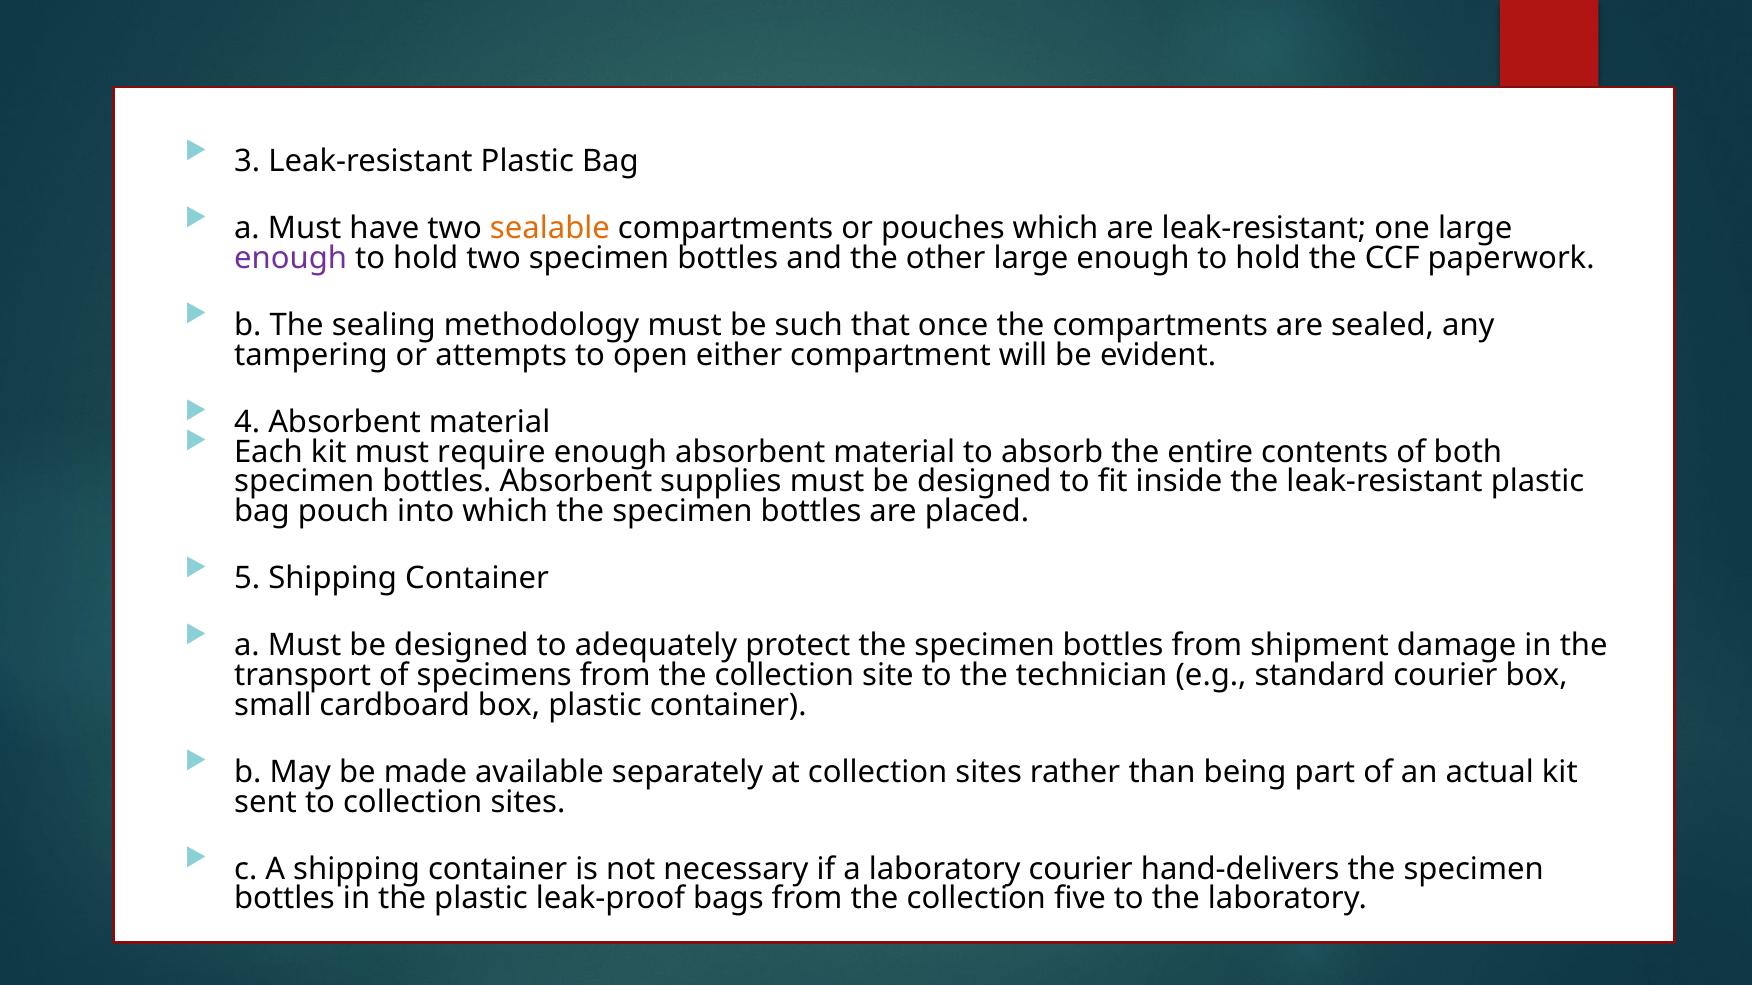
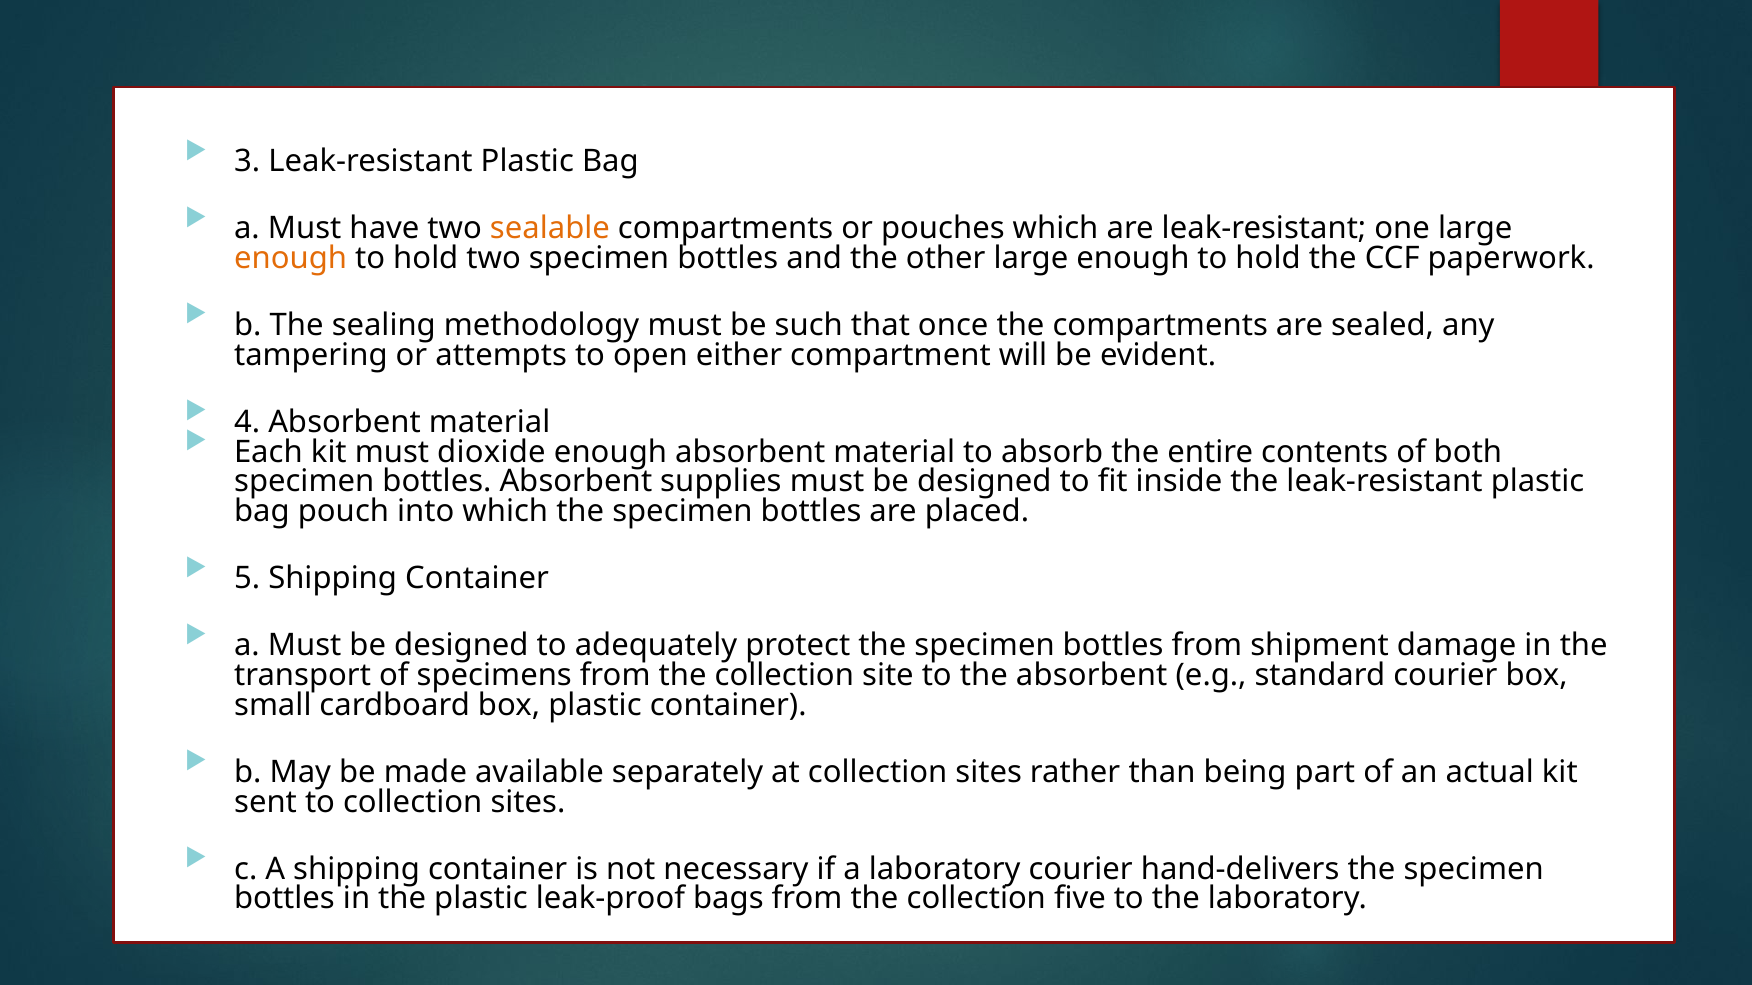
enough at (291, 258) colour: purple -> orange
require: require -> dioxide
the technician: technician -> absorbent
